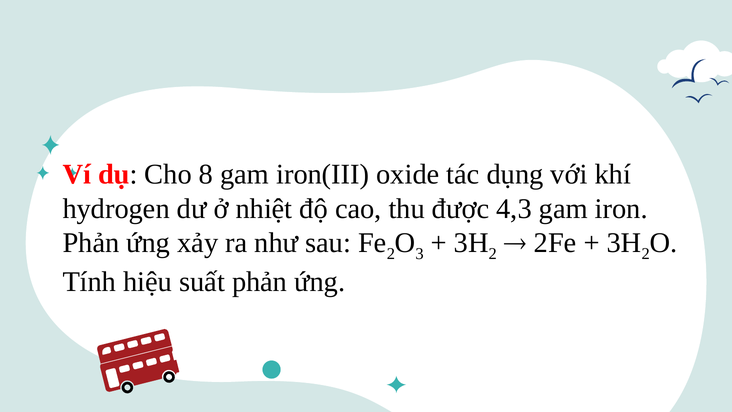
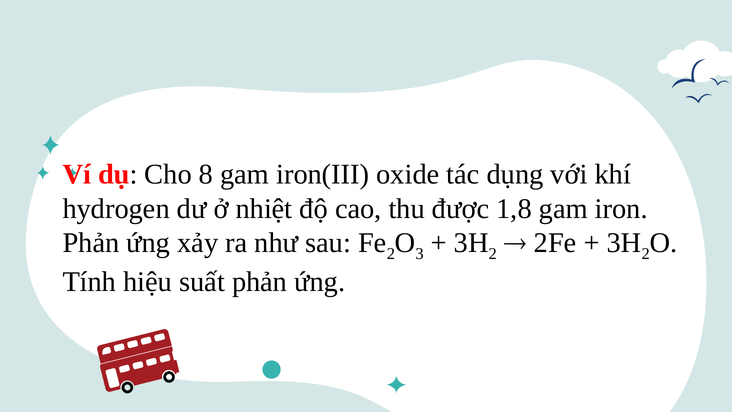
4,3: 4,3 -> 1,8
